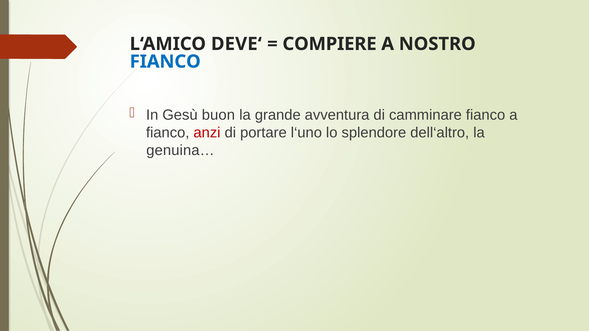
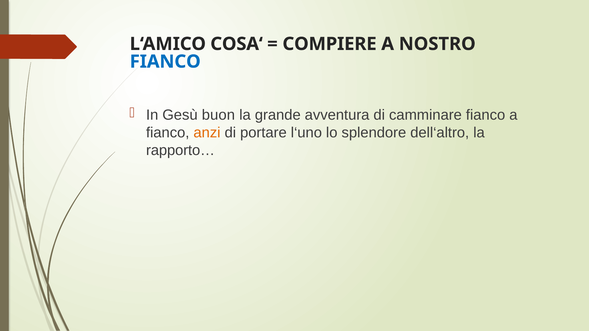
DEVE‘: DEVE‘ -> COSA‘
anzi colour: red -> orange
genuina…: genuina… -> rapporto…
